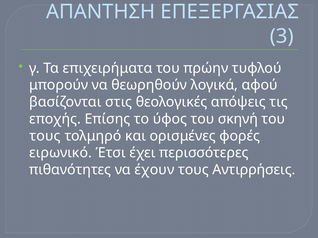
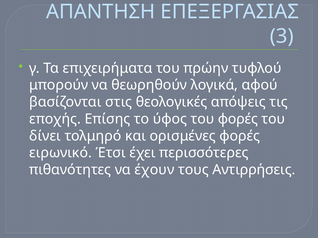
του σκηνή: σκηνή -> φορές
τους at (45, 136): τους -> δίνει
